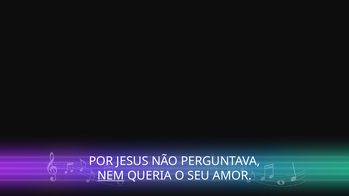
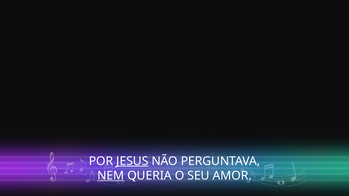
JESUS underline: none -> present
